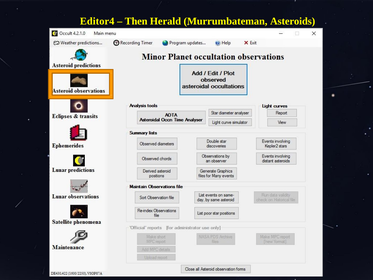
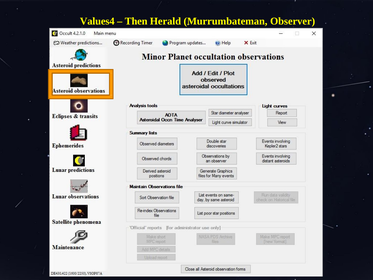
Editor4: Editor4 -> Values4
Asteroids: Asteroids -> Observer
